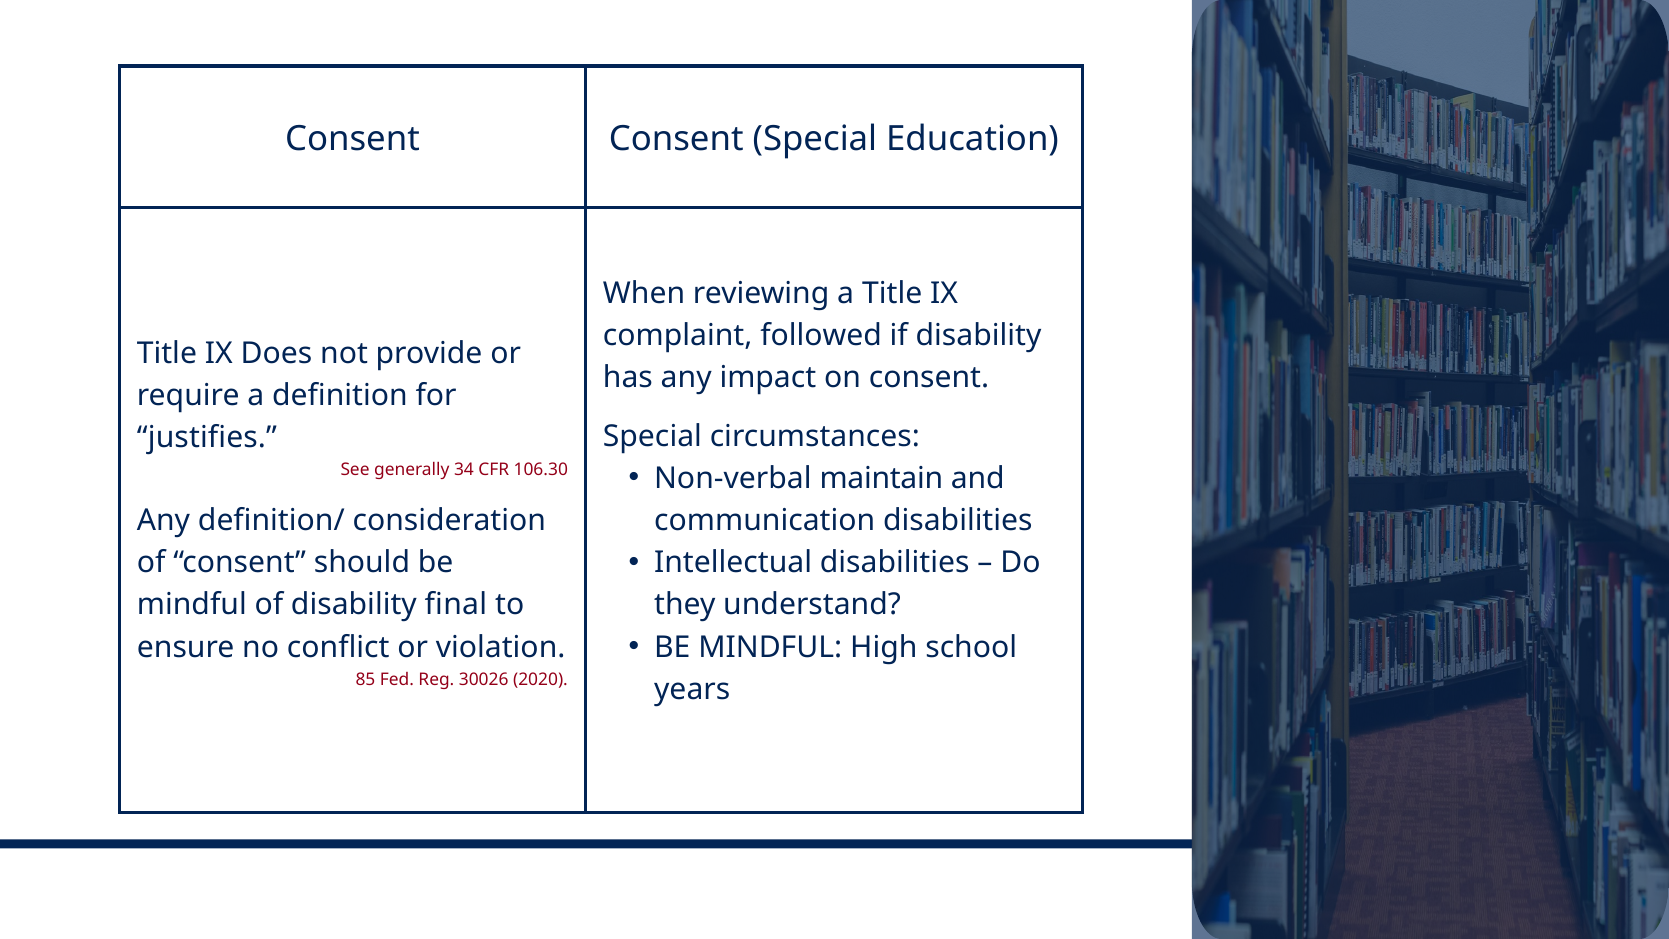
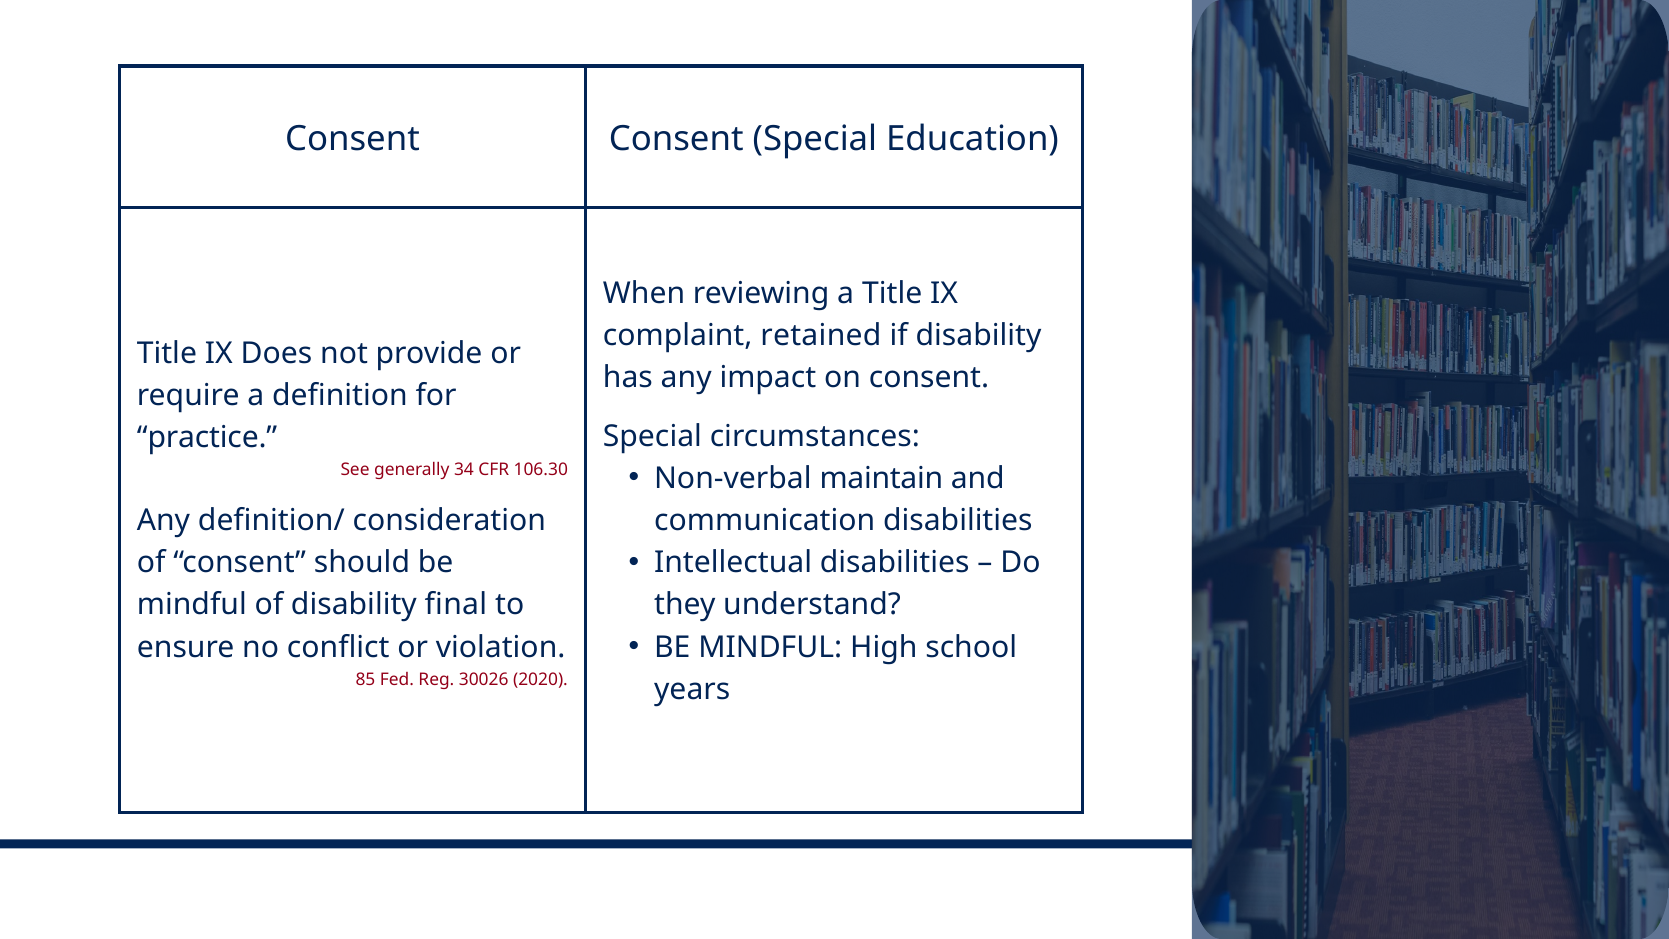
followed: followed -> retained
justifies: justifies -> practice
